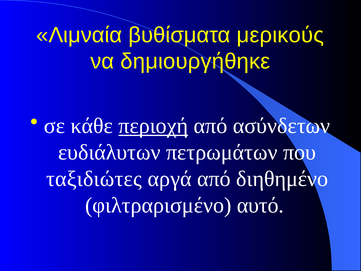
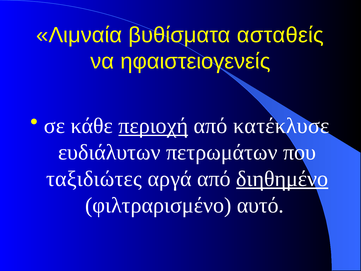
μερικούς: μερικούς -> ασταθείς
δημιουργήθηκε: δημιουργήθηκε -> ηφαιστειογενείς
ασύνδετων: ασύνδετων -> κατέκλυσε
διηθημένο underline: none -> present
